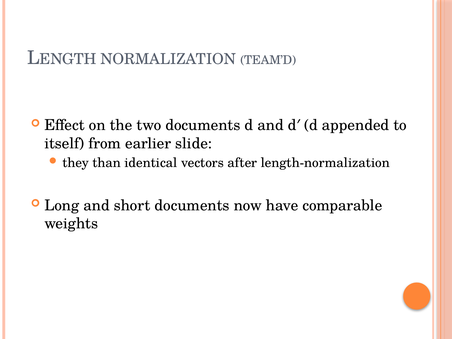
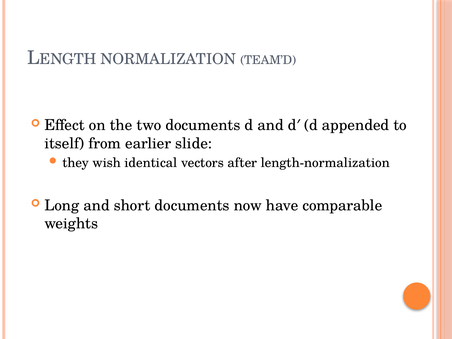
than: than -> wish
